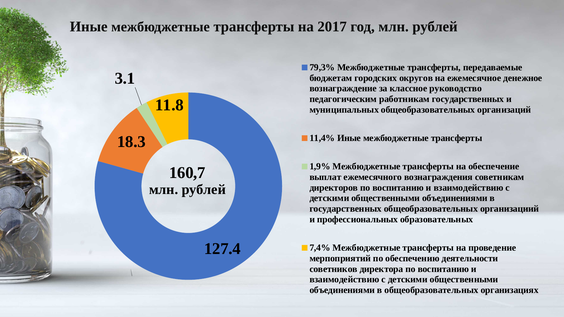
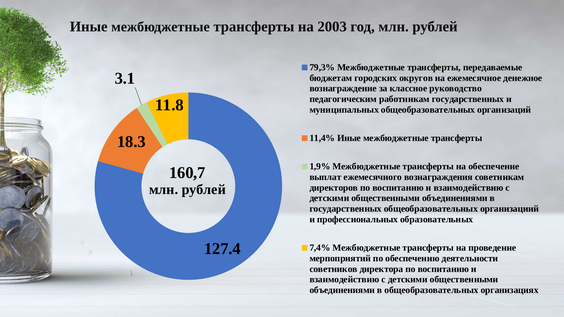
2017: 2017 -> 2003
